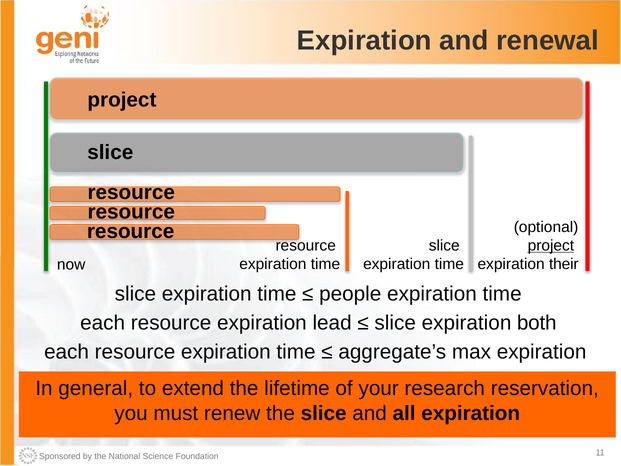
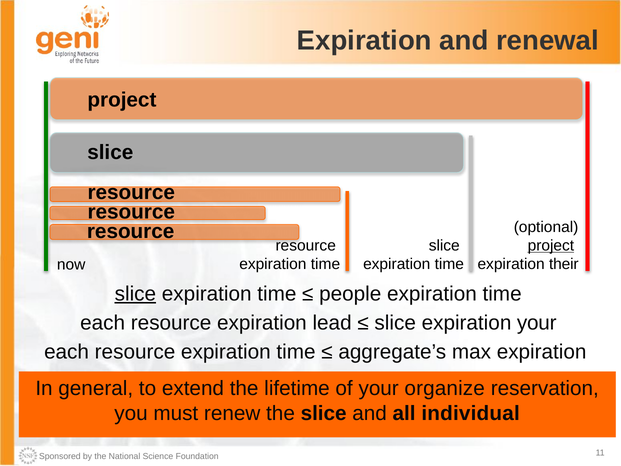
slice at (135, 294) underline: none -> present
expiration both: both -> your
research: research -> organize
all expiration: expiration -> individual
